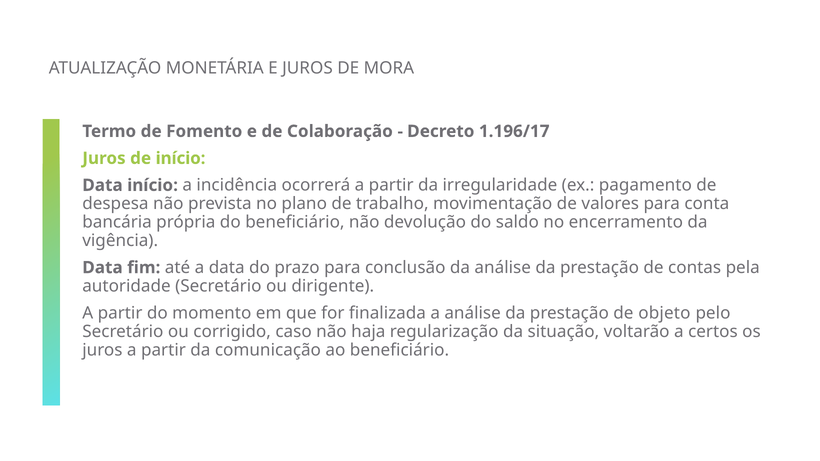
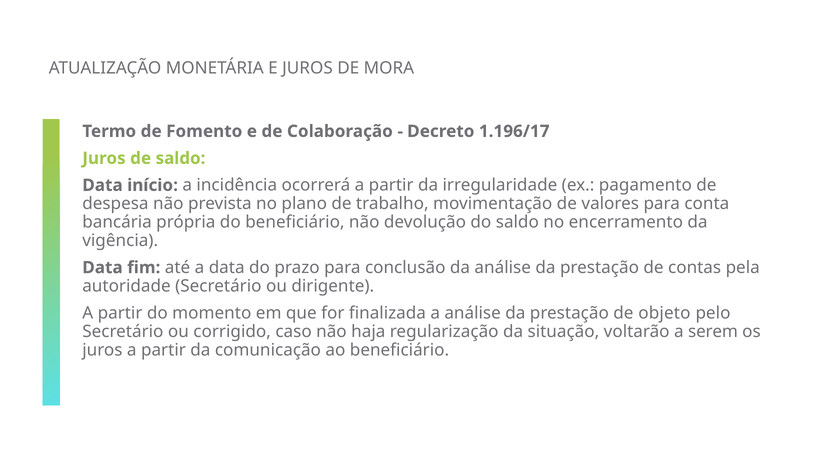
de início: início -> saldo
certos: certos -> serem
